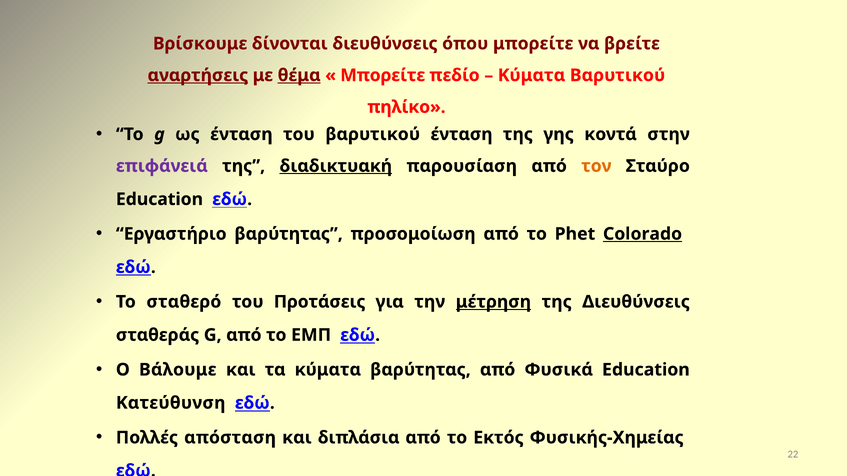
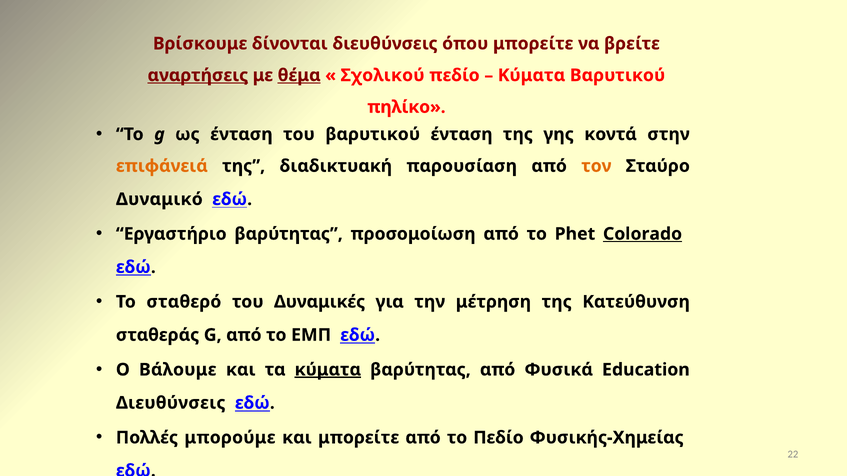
Μπορείτε at (383, 75): Μπορείτε -> Σχολικού
επιφάνειά colour: purple -> orange
διαδικτυακή underline: present -> none
Education at (159, 199): Education -> Δυναμικό
Προτάσεις: Προτάσεις -> Δυναμικές
μέτρηση underline: present -> none
της Διευθύνσεις: Διευθύνσεις -> Κατεύθυνση
κύματα at (328, 370) underline: none -> present
Κατεύθυνση at (171, 403): Κατεύθυνση -> Διευθύνσεις
απόσταση: απόσταση -> μπορούμε
και διπλάσια: διπλάσια -> μπορείτε
το Εκτός: Εκτός -> Πεδίο
